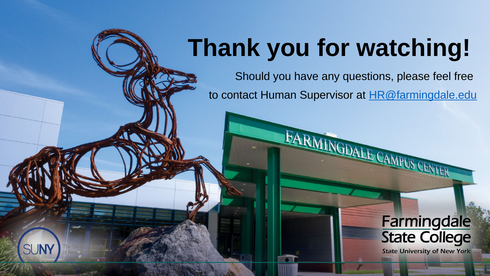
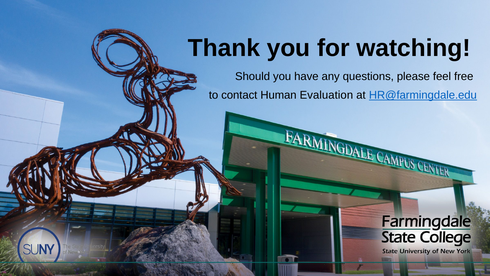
Supervisor: Supervisor -> Evaluation
